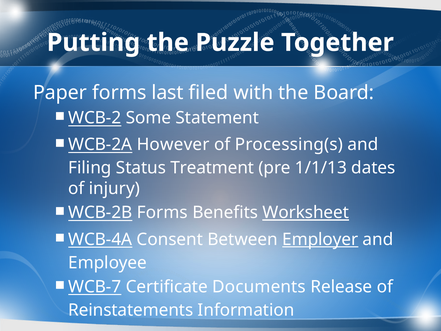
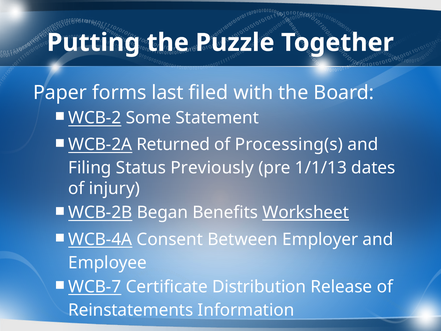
However: However -> Returned
Treatment: Treatment -> Previously
WCB-2B Forms: Forms -> Began
Employer underline: present -> none
Documents: Documents -> Distribution
